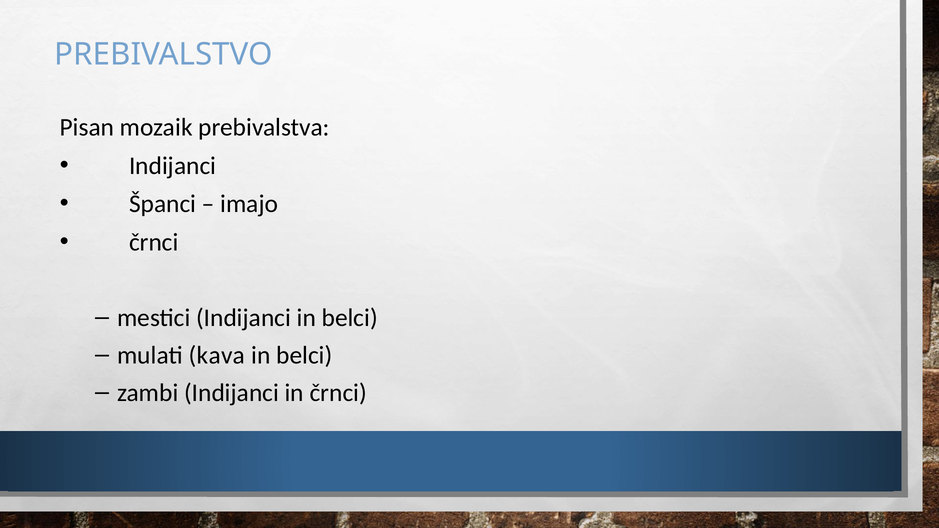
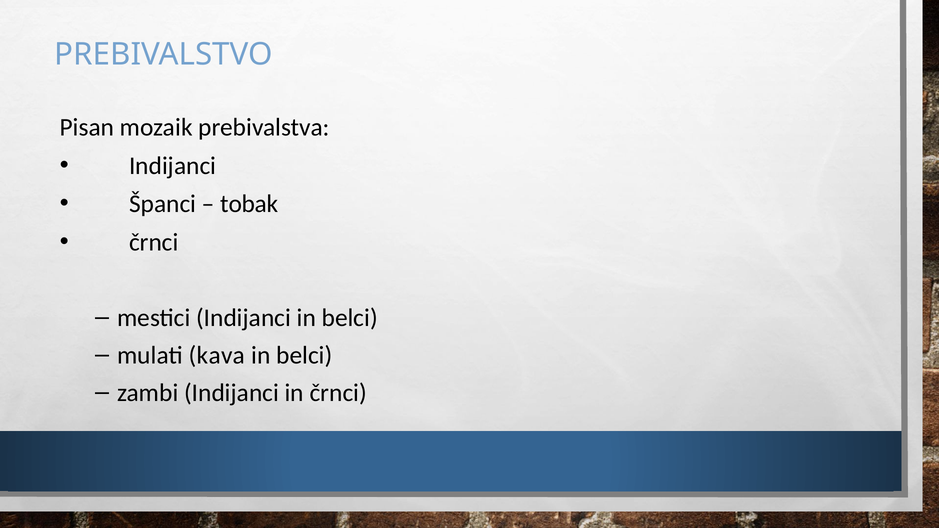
imajo: imajo -> tobak
